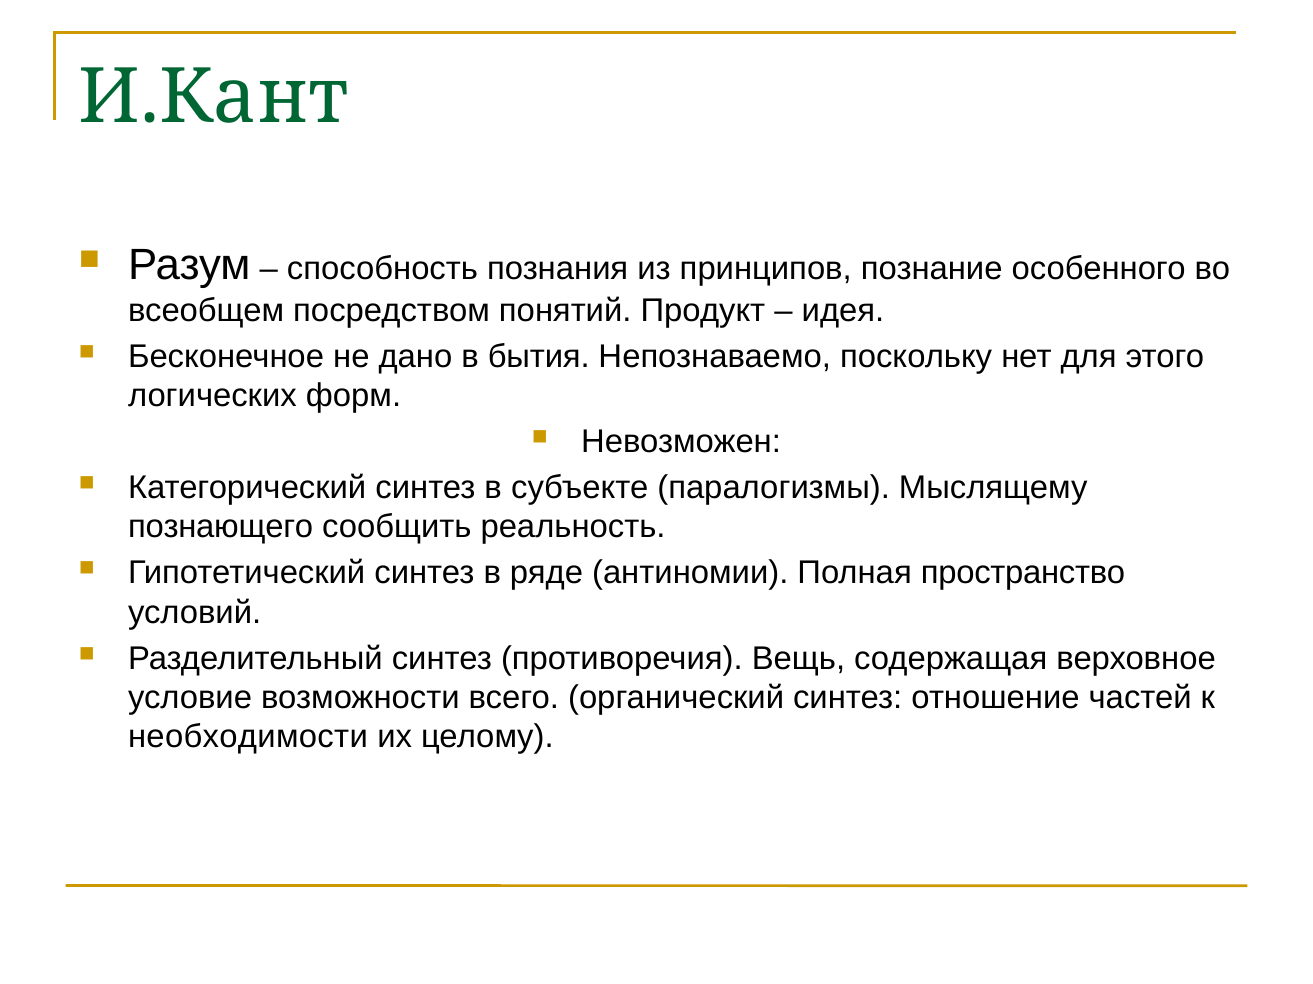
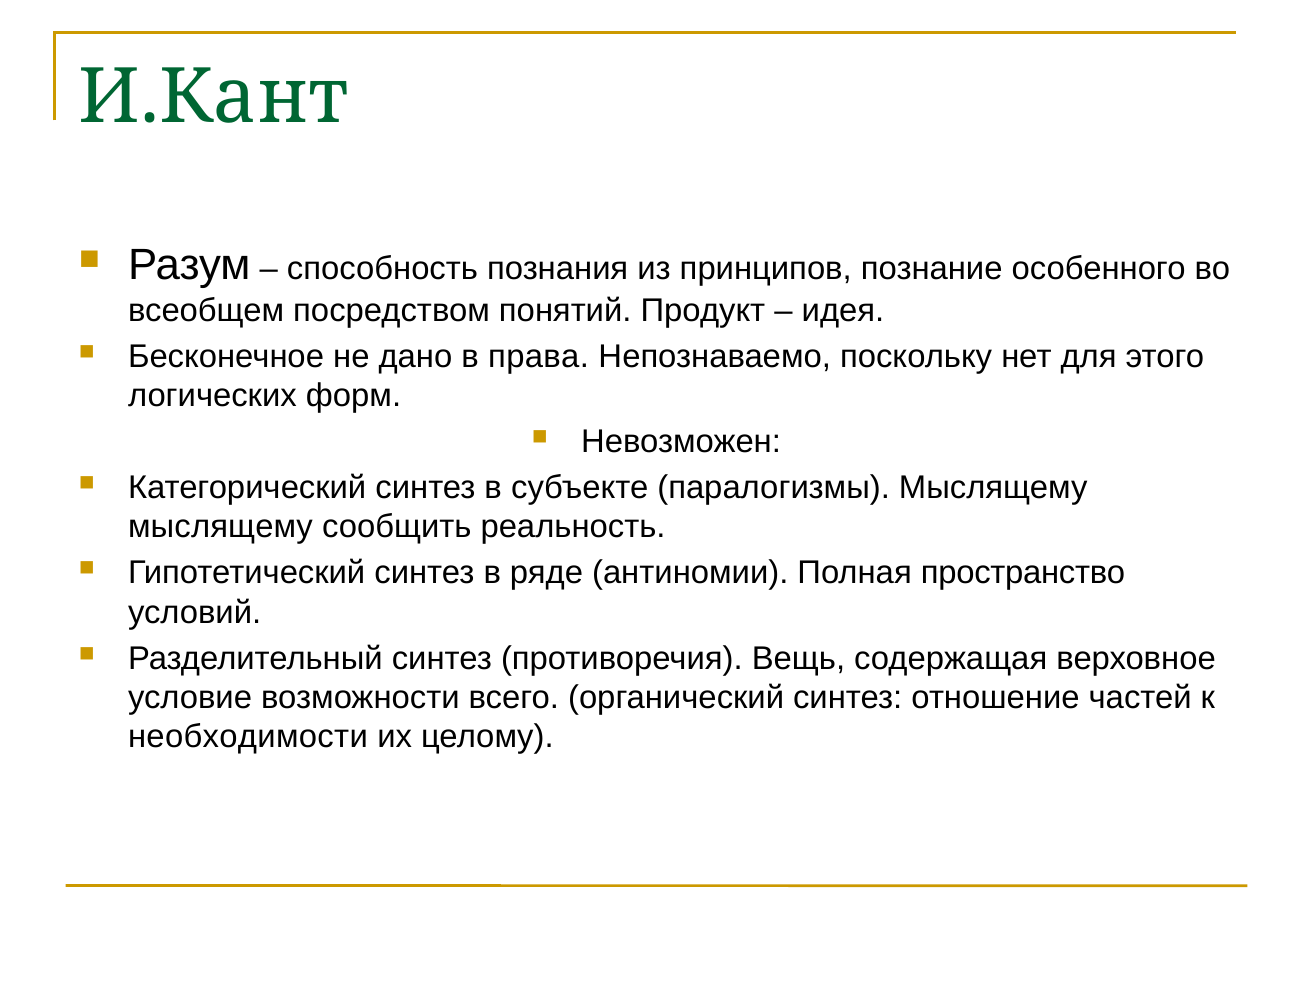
бытия: бытия -> права
познающего at (221, 527): познающего -> мыслящему
